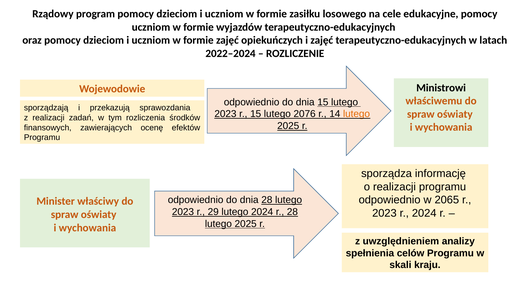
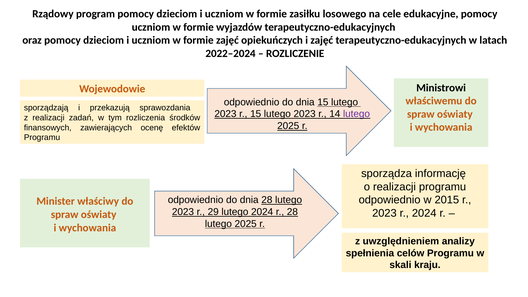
r 15 lutego 2076: 2076 -> 2023
lutego at (357, 114) colour: orange -> purple
2065: 2065 -> 2015
